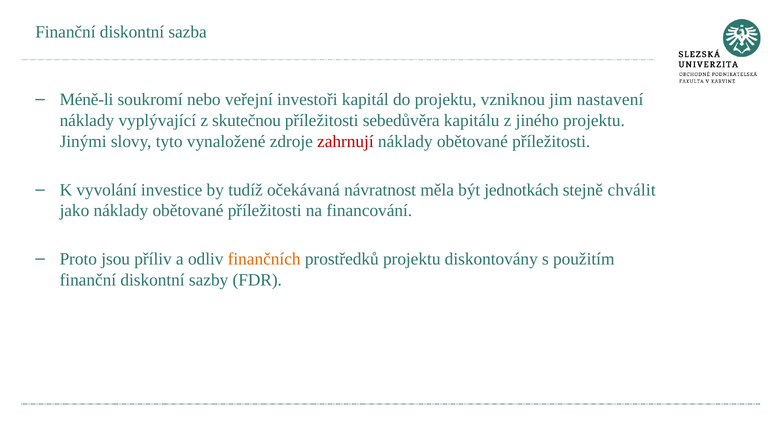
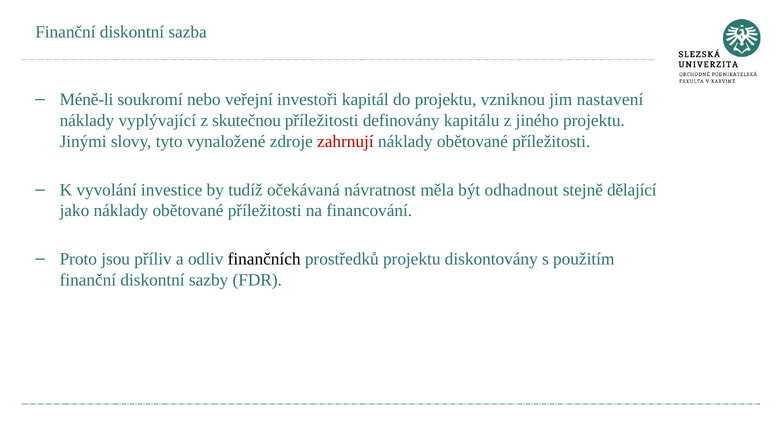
sebedůvěra: sebedůvěra -> definovány
jednotkách: jednotkách -> odhadnout
chválit: chválit -> dělající
finančních colour: orange -> black
